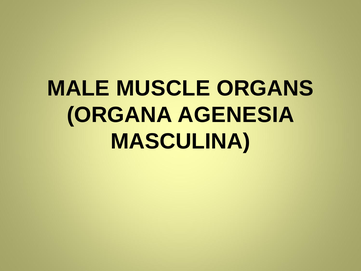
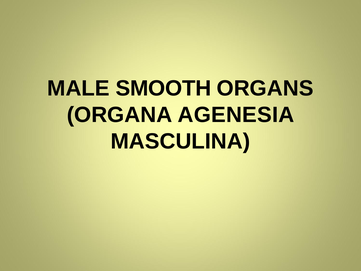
MUSCLE: MUSCLE -> SMOOTH
